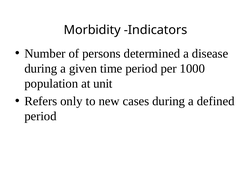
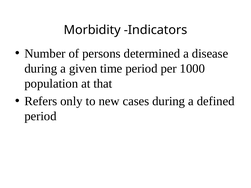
unit: unit -> that
